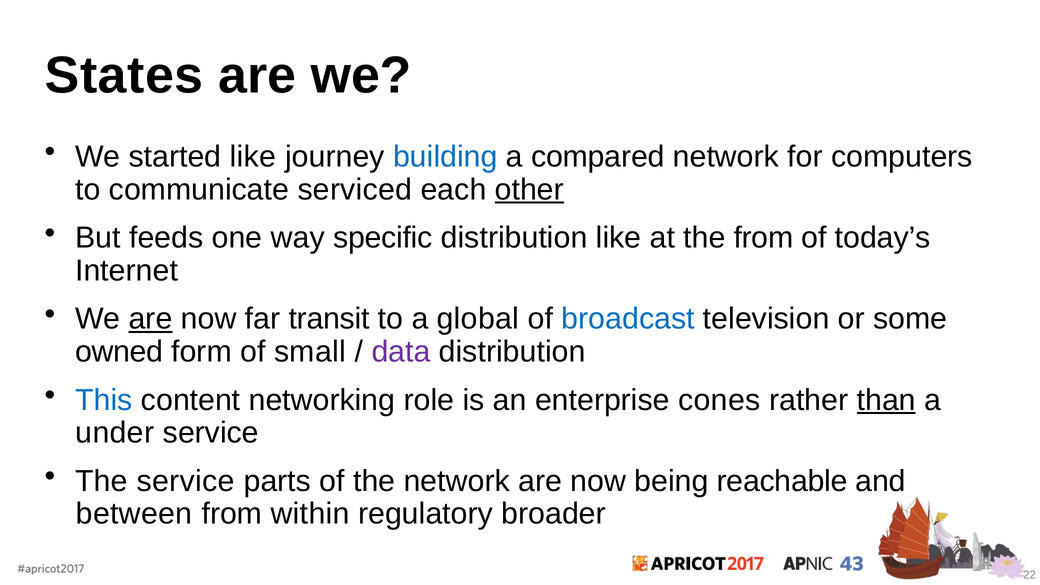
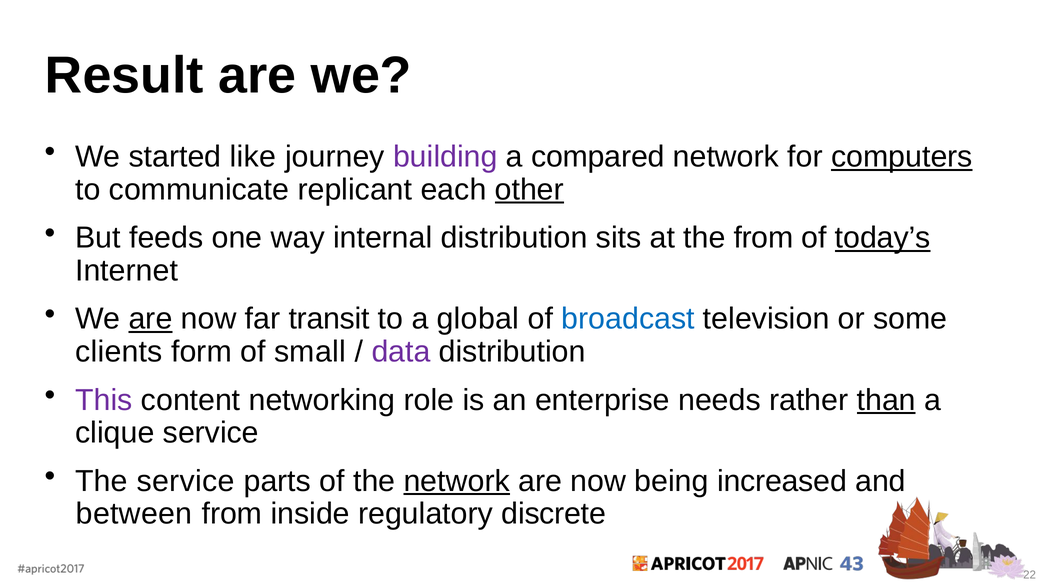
States: States -> Result
building colour: blue -> purple
computers underline: none -> present
serviced: serviced -> replicant
specific: specific -> internal
distribution like: like -> sits
today’s underline: none -> present
owned: owned -> clients
This colour: blue -> purple
cones: cones -> needs
under: under -> clique
network at (457, 481) underline: none -> present
reachable: reachable -> increased
within: within -> inside
broader: broader -> discrete
